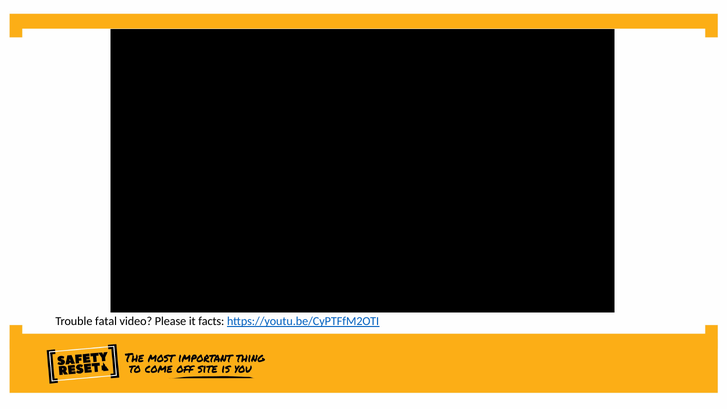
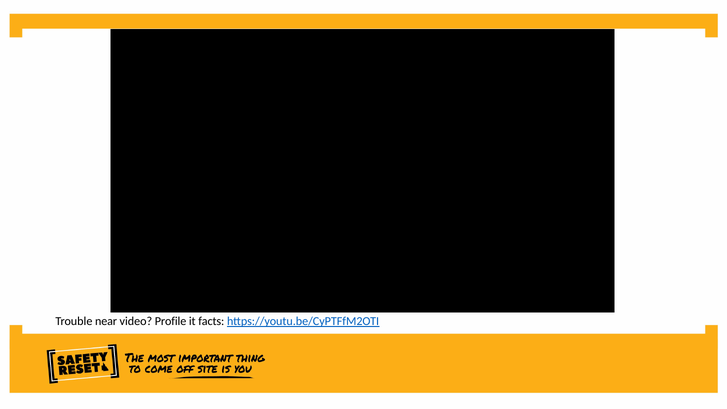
fatal: fatal -> near
Please: Please -> Profile
